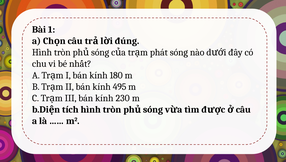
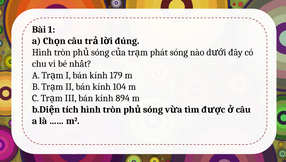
180: 180 -> 179
495: 495 -> 104
230: 230 -> 894
